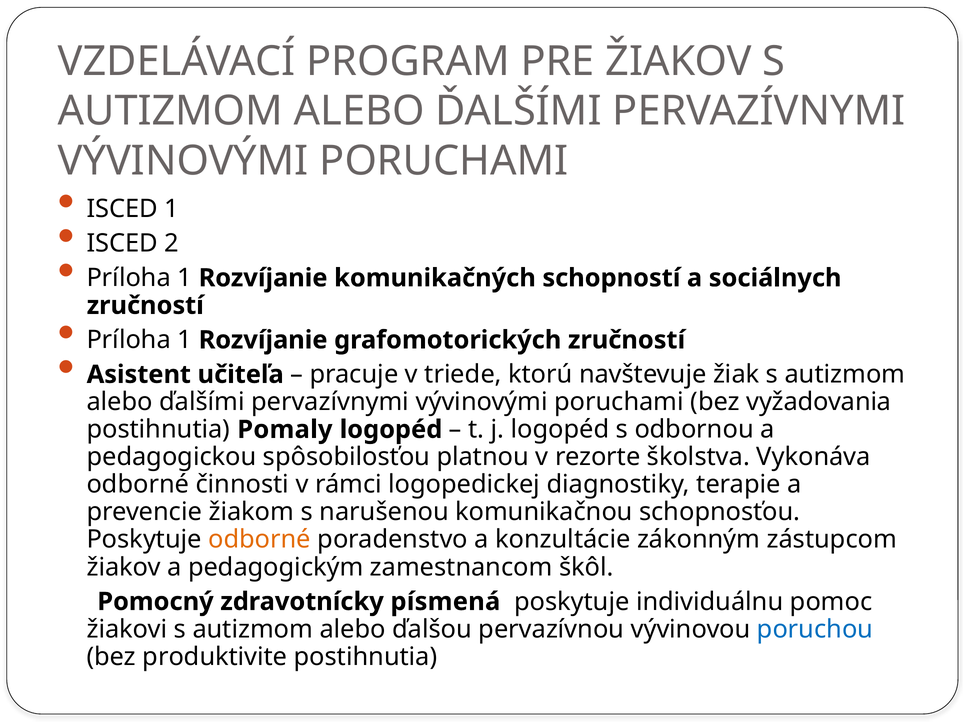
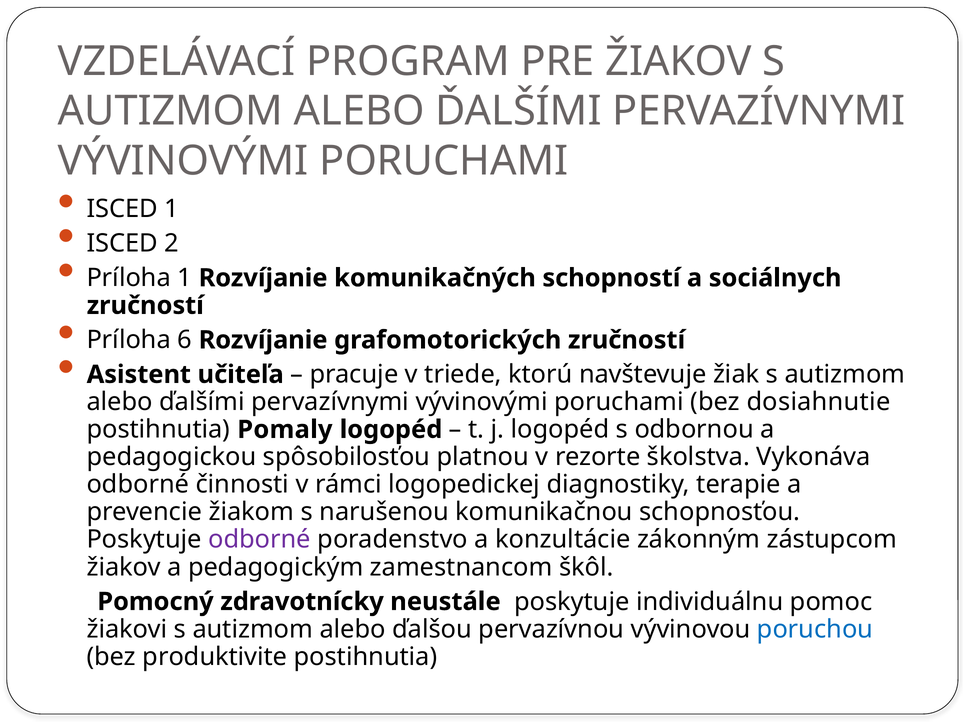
1 at (185, 340): 1 -> 6
vyžadovania: vyžadovania -> dosiahnutie
odborné at (260, 539) colour: orange -> purple
písmená: písmená -> neustále
